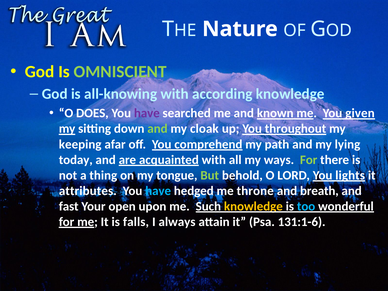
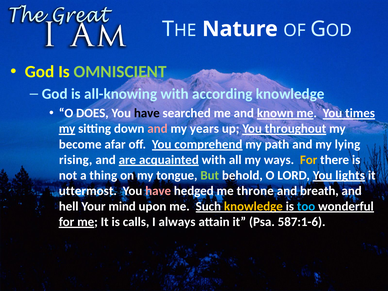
have at (147, 113) colour: purple -> black
given: given -> times
and at (157, 129) colour: light green -> pink
cloak: cloak -> years
keeping: keeping -> become
today: today -> rising
For at (309, 160) colour: light green -> yellow
attributes: attributes -> uttermost
have at (158, 191) colour: light blue -> pink
fast: fast -> hell
open: open -> mind
falls: falls -> calls
131:1-6: 131:1-6 -> 587:1-6
